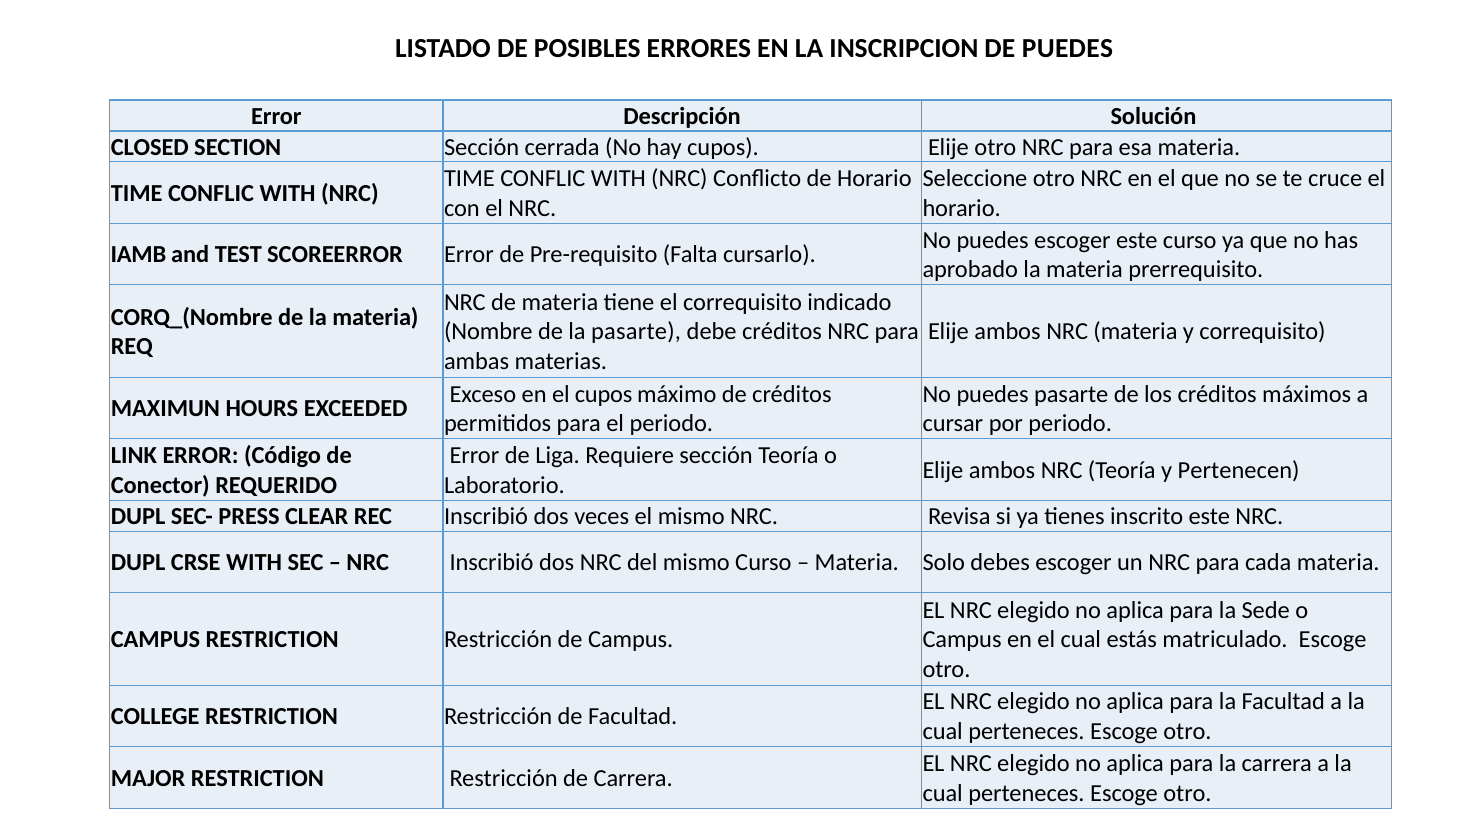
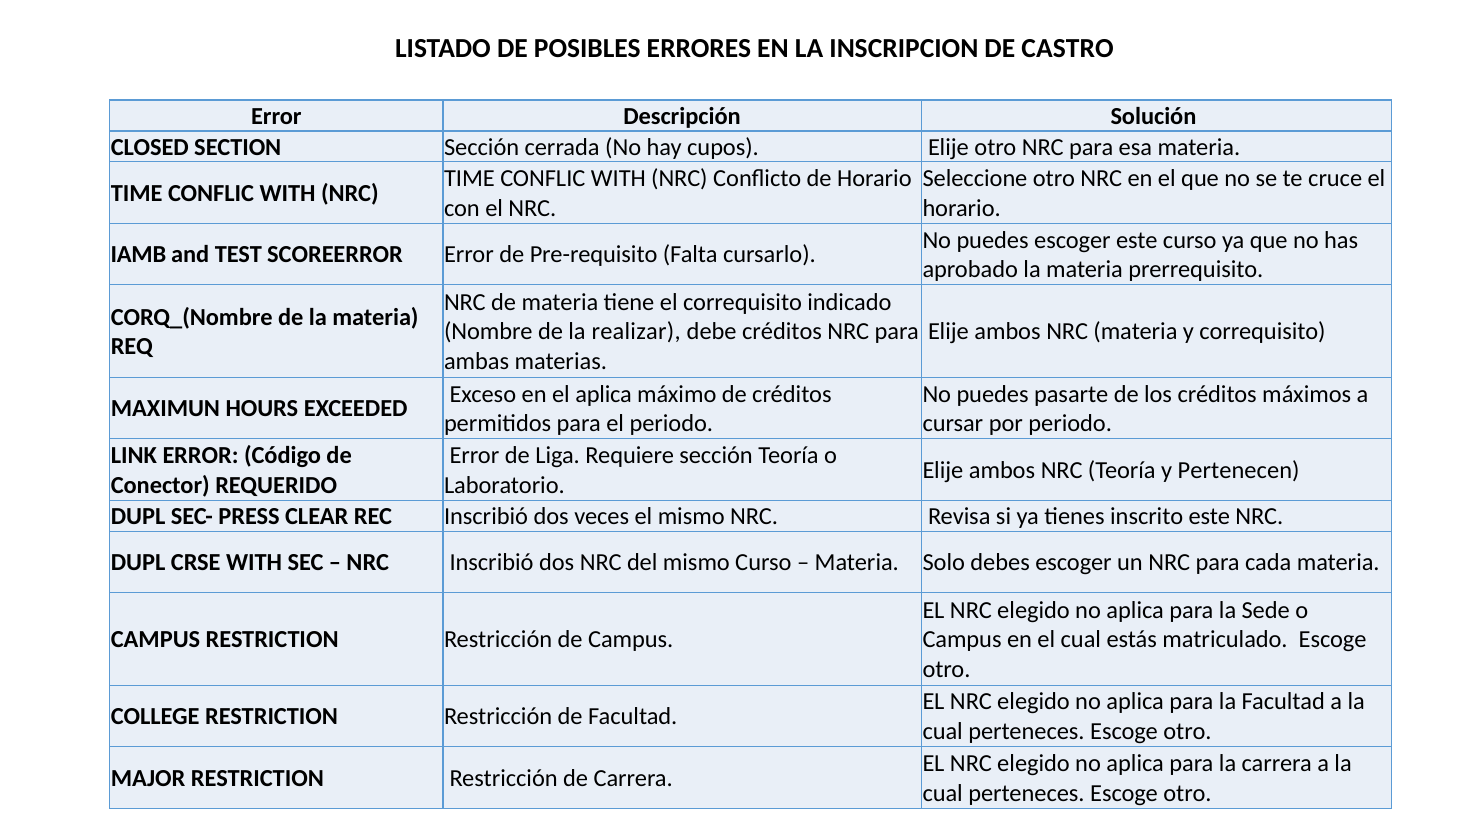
DE PUEDES: PUEDES -> CASTRO
la pasarte: pasarte -> realizar
el cupos: cupos -> aplica
